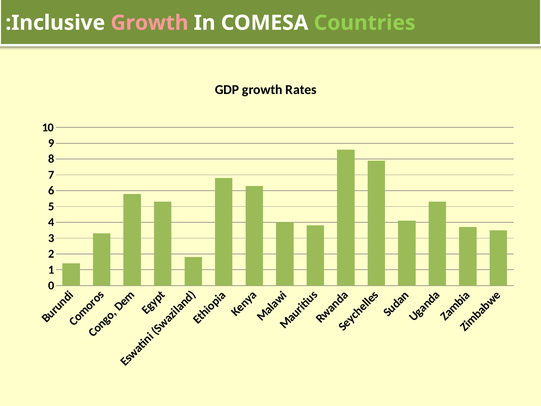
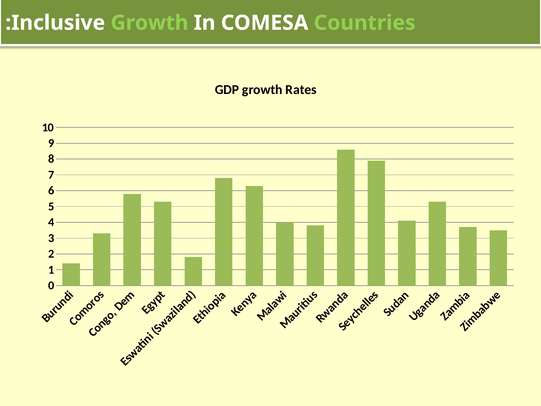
Growth at (150, 23) colour: pink -> light green
